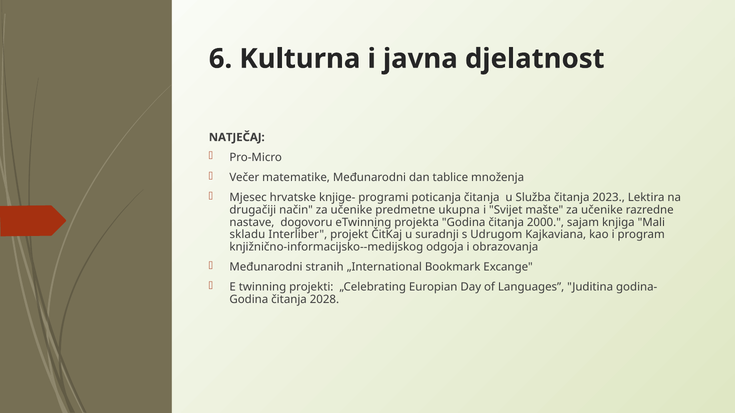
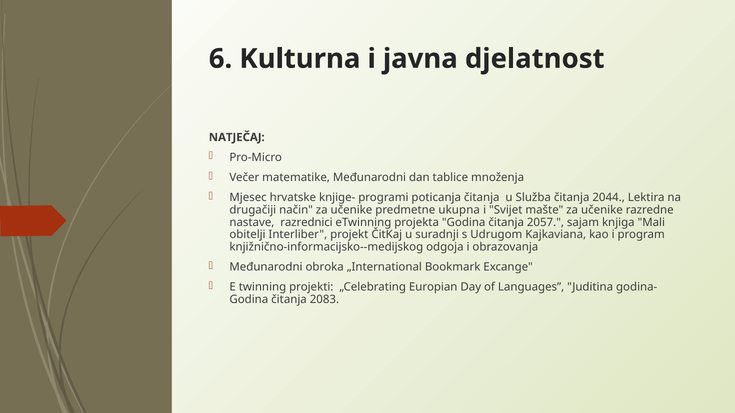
2023: 2023 -> 2044
dogovoru: dogovoru -> razrednici
2000: 2000 -> 2057
skladu: skladu -> obitelji
stranih: stranih -> obroka
2028: 2028 -> 2083
